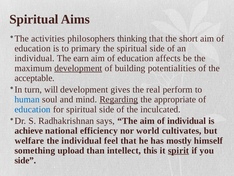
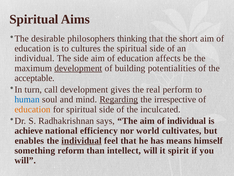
activities: activities -> desirable
primary: primary -> cultures
The earn: earn -> side
will: will -> call
appropriate: appropriate -> irrespective
education at (33, 109) colour: blue -> orange
welfare: welfare -> enables
individual at (82, 140) underline: none -> present
mostly: mostly -> means
upload: upload -> reform
intellect this: this -> will
spirit underline: present -> none
side at (25, 160): side -> will
